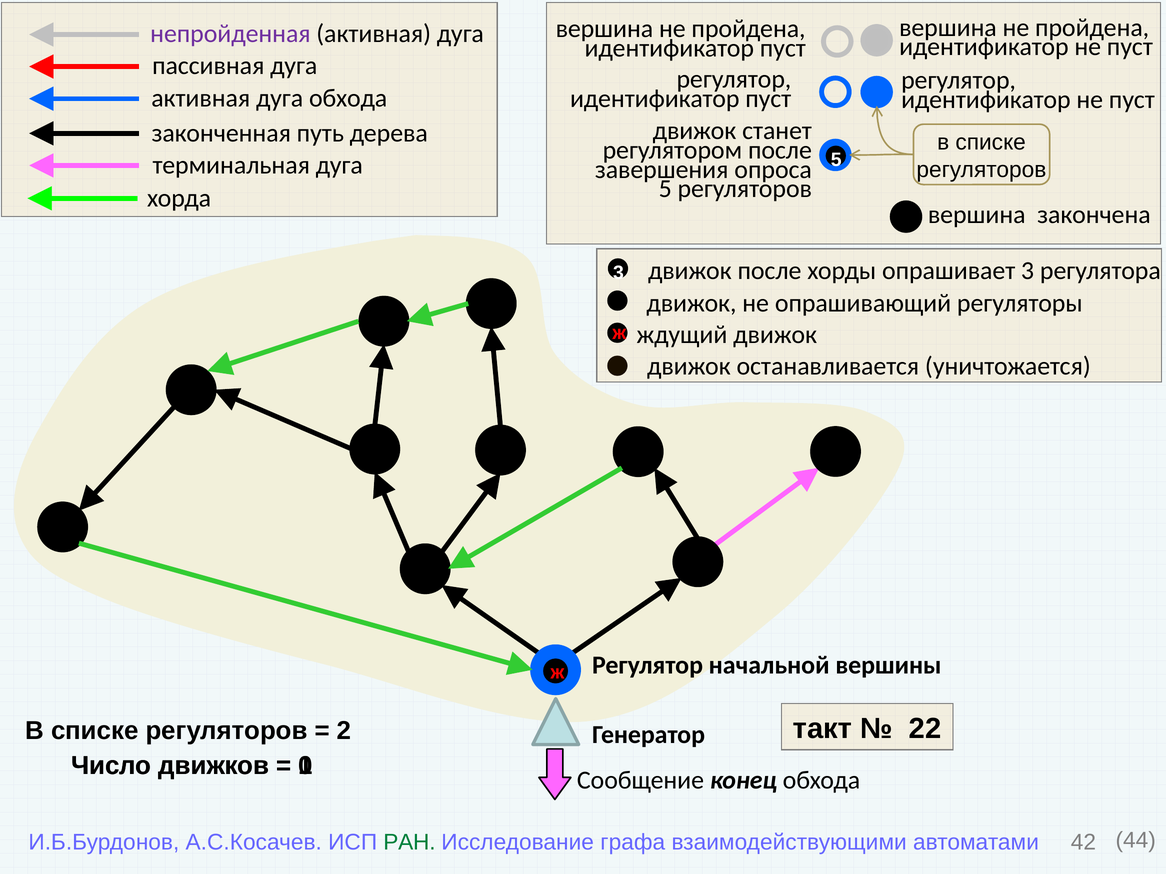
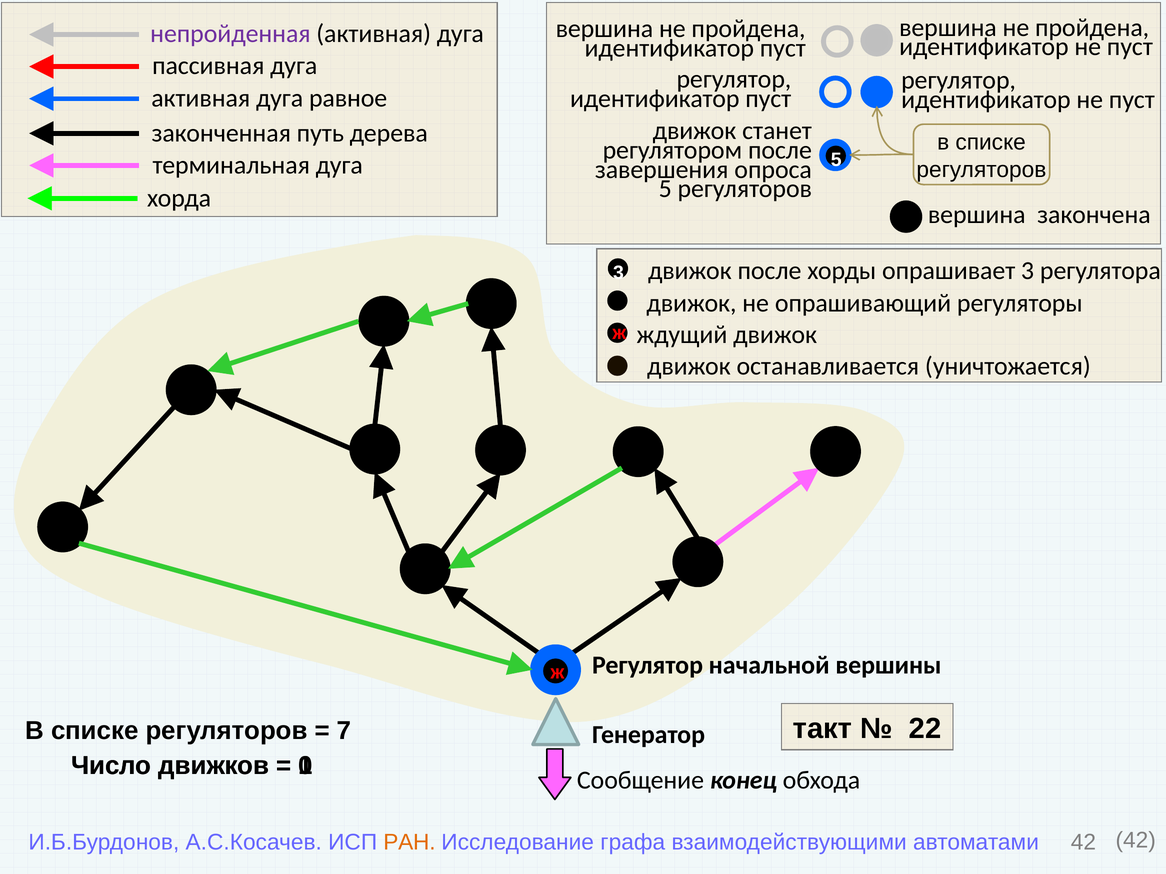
дуга обхода: обхода -> равное
2: 2 -> 7
РАН colour: green -> orange
42 44: 44 -> 42
